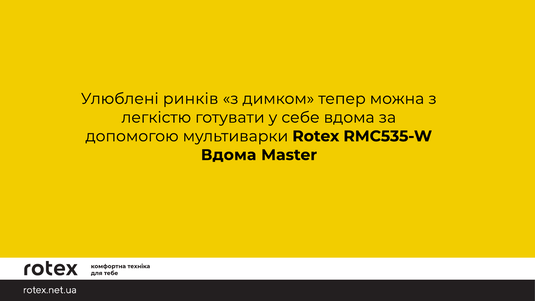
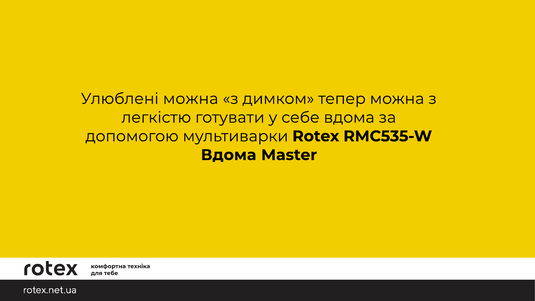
Улюблені ринків: ринків -> можна
